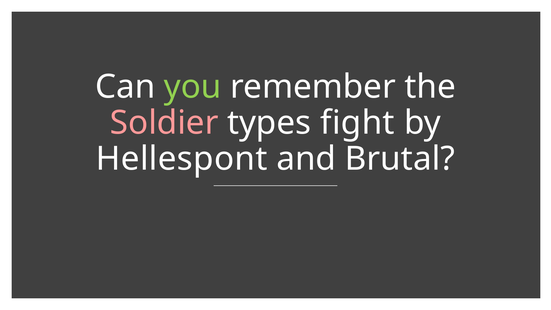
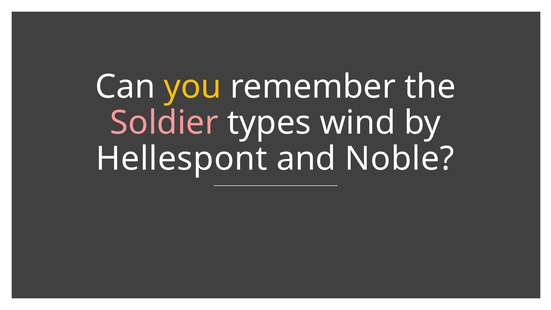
you colour: light green -> yellow
fight: fight -> wind
Brutal: Brutal -> Noble
